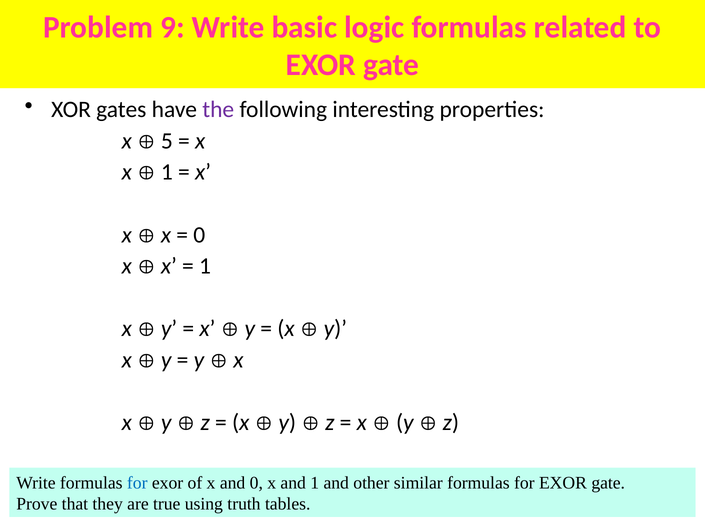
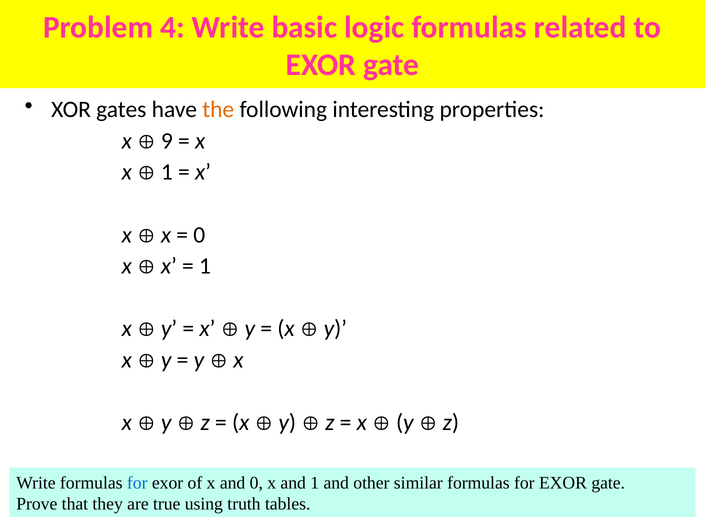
9: 9 -> 4
the colour: purple -> orange
5: 5 -> 9
